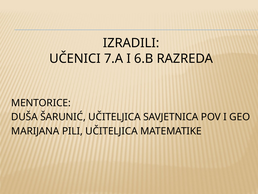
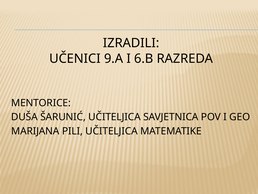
7.A: 7.A -> 9.A
